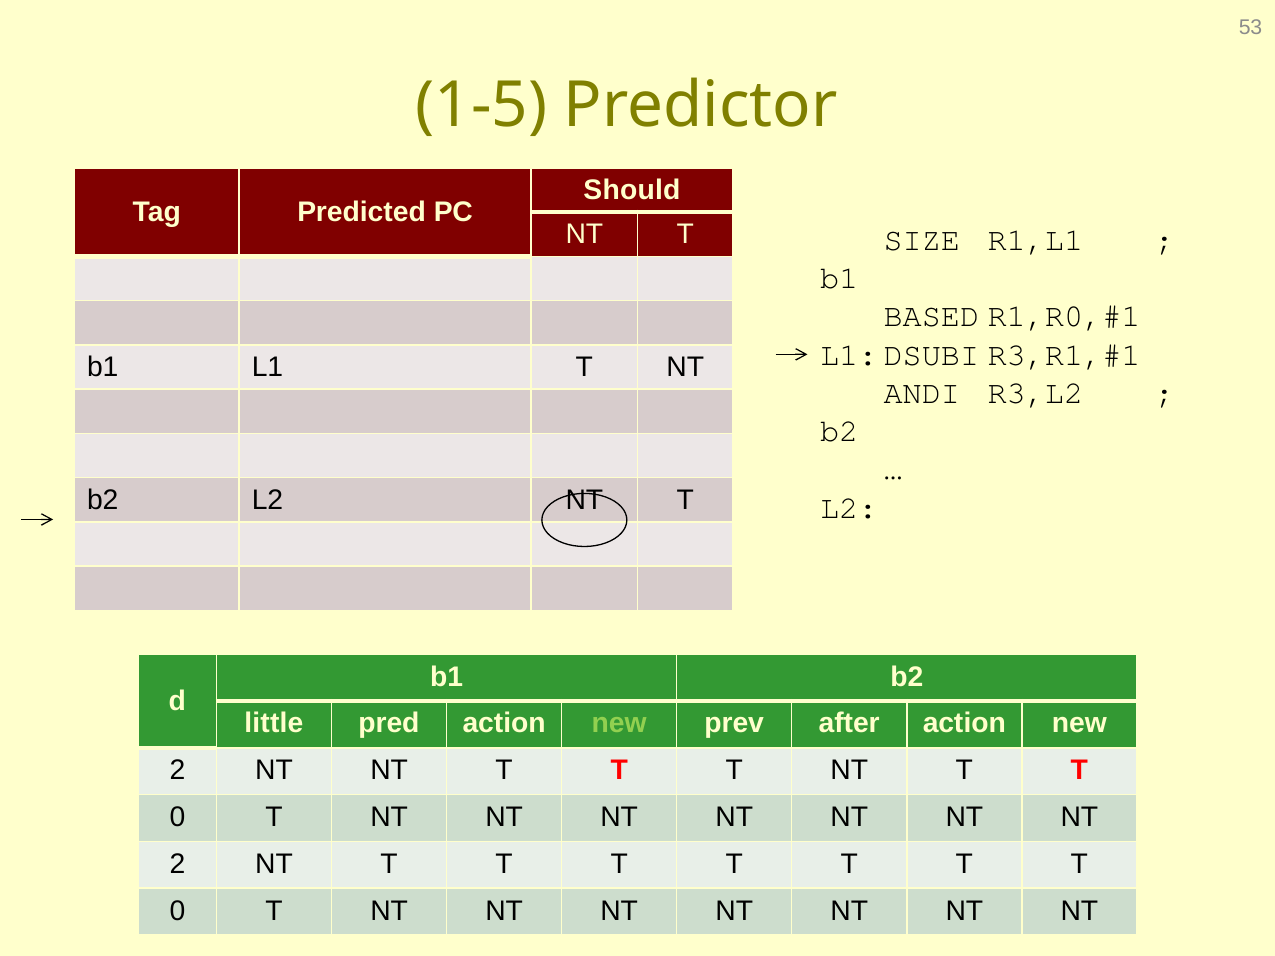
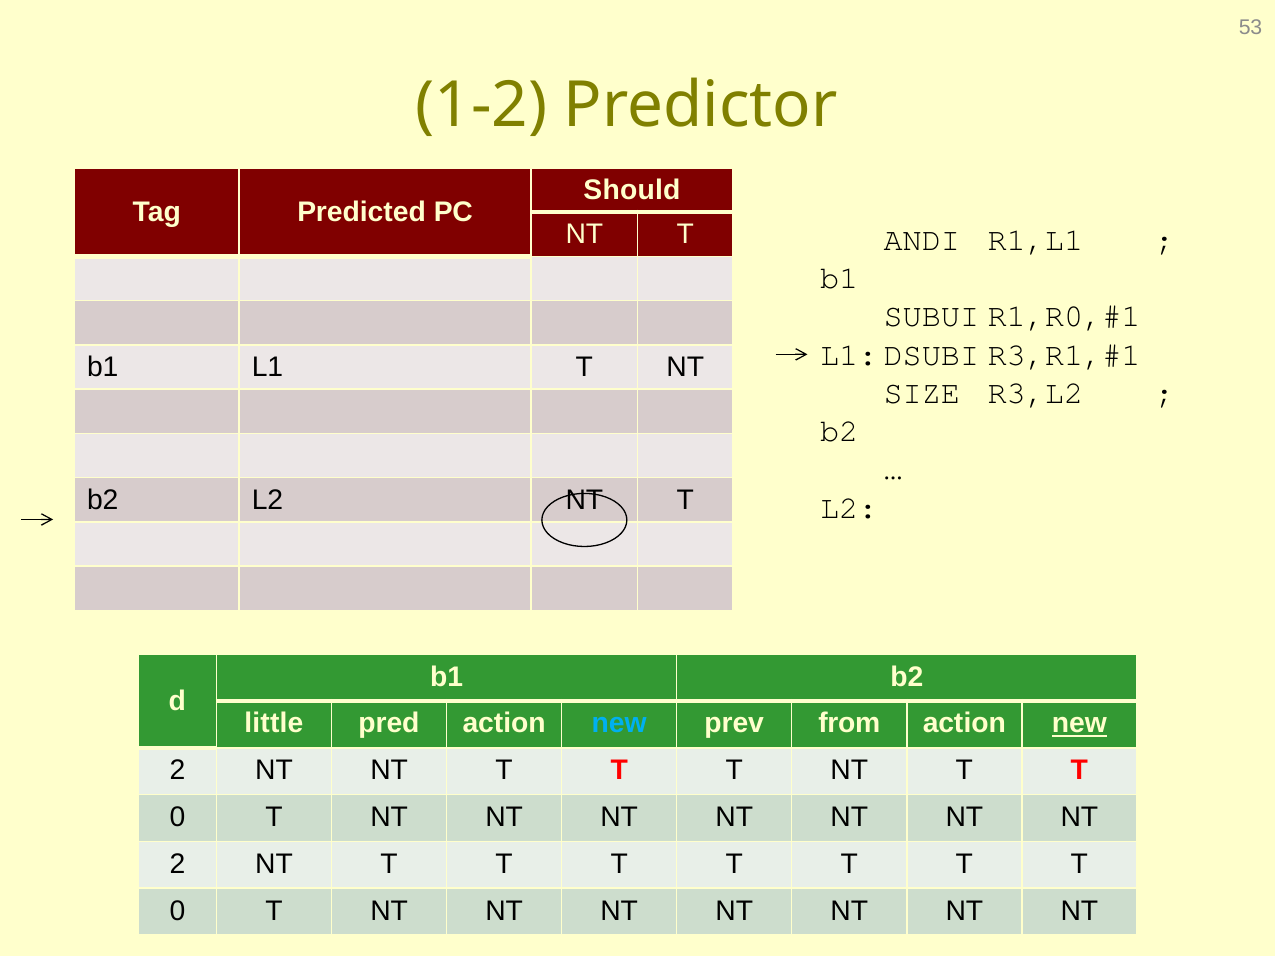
1-5: 1-5 -> 1-2
SIZE: SIZE -> ANDI
BASED: BASED -> SUBUI
ANDI: ANDI -> SIZE
new at (619, 724) colour: light green -> light blue
after: after -> from
new at (1079, 724) underline: none -> present
